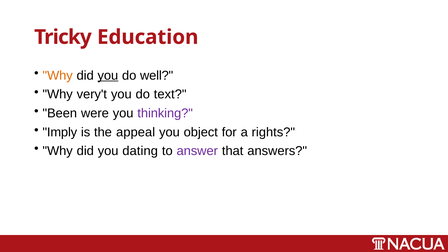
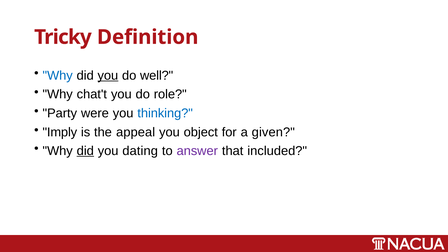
Education: Education -> Definition
Why at (58, 75) colour: orange -> blue
very't: very't -> chat't
text: text -> role
Been: Been -> Party
thinking colour: purple -> blue
rights: rights -> given
did at (85, 151) underline: none -> present
answers: answers -> included
